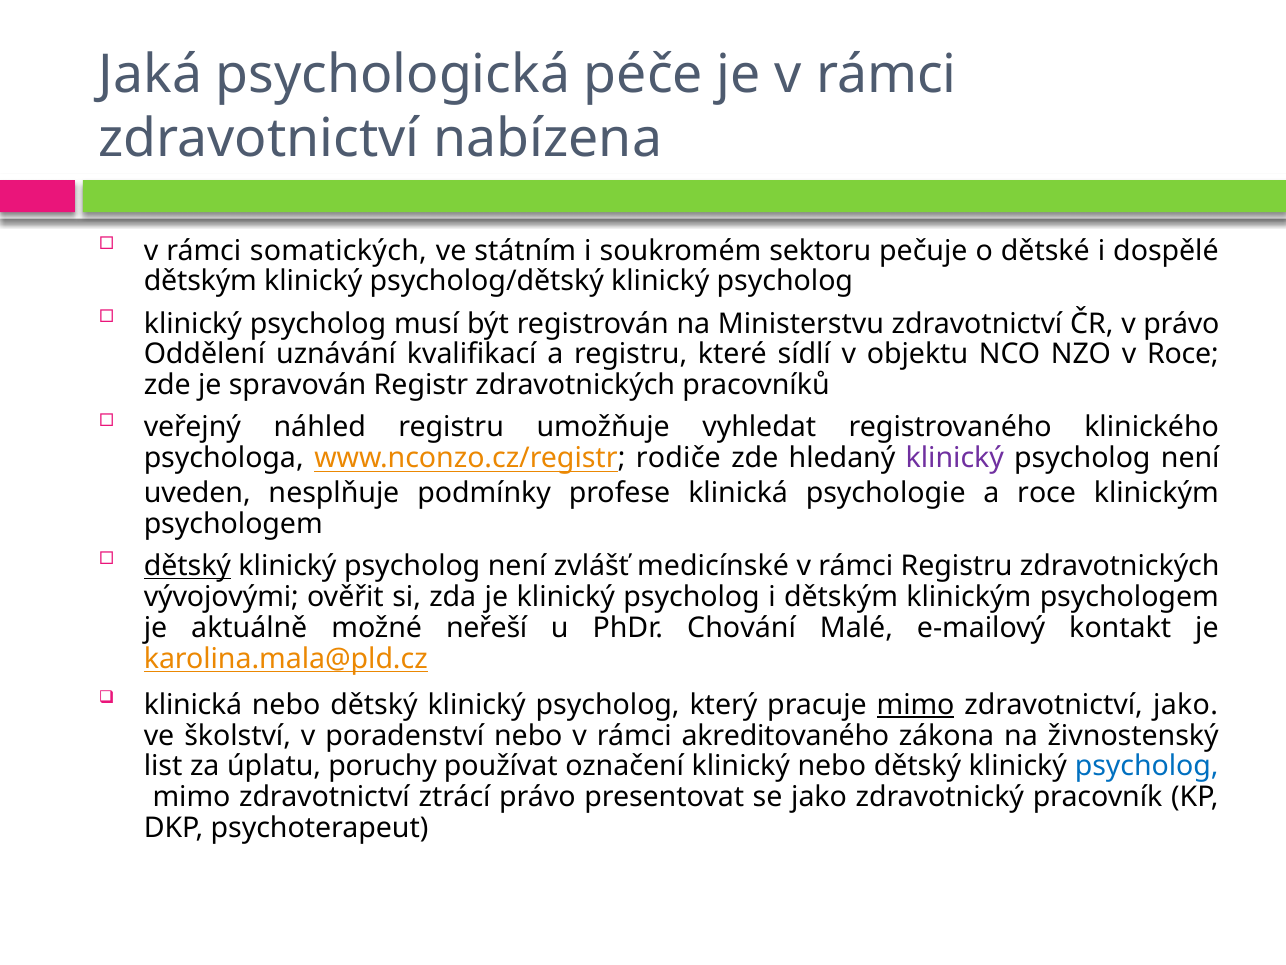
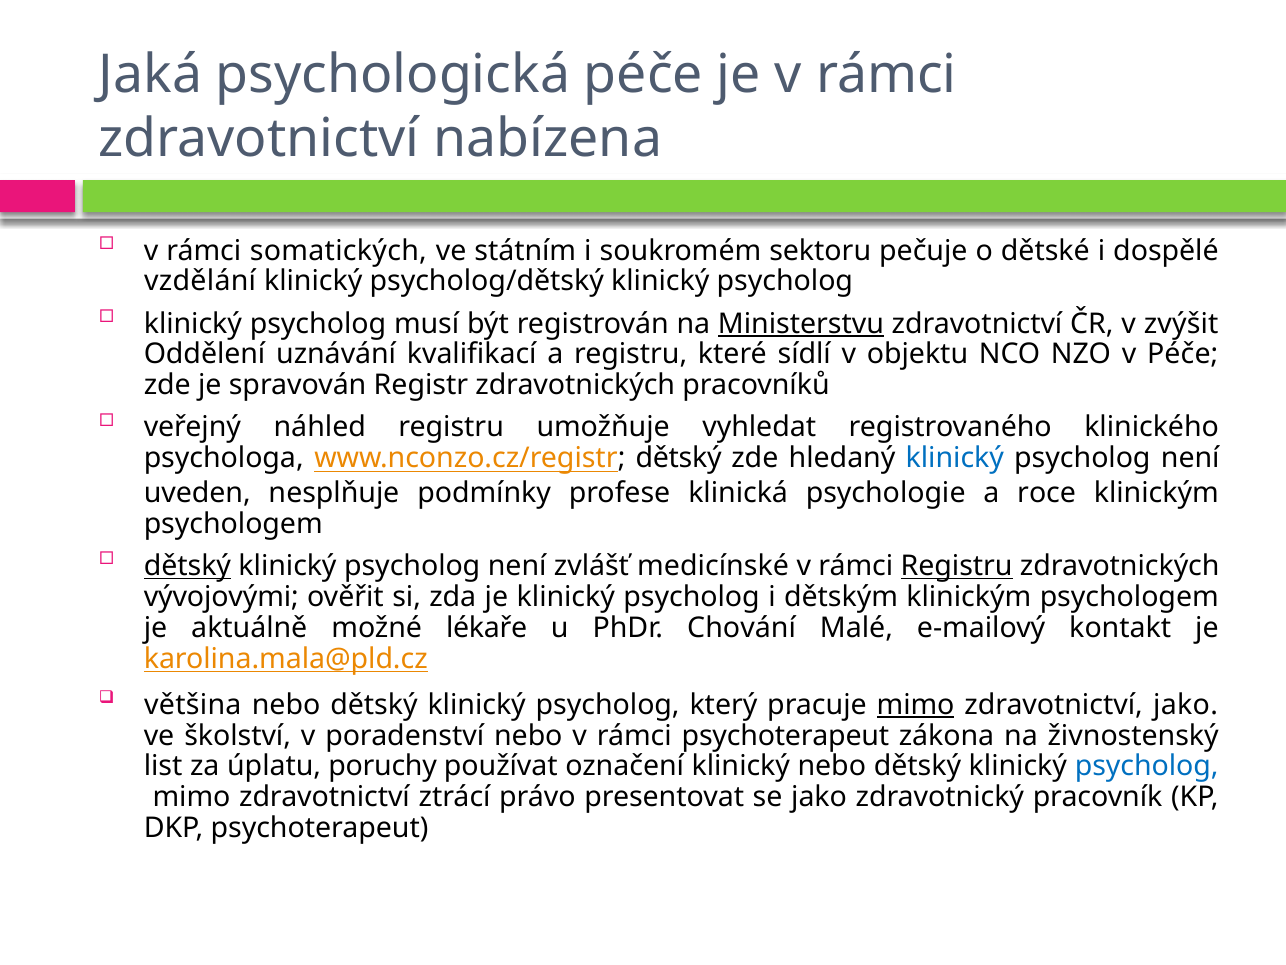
dětským at (200, 281): dětským -> vzdělání
Ministerstvu underline: none -> present
v právo: právo -> zvýšit
v Roce: Roce -> Péče
www.nconzo.cz/registr rodiče: rodiče -> dětský
klinický at (955, 458) colour: purple -> blue
Registru at (957, 566) underline: none -> present
neřeší: neřeší -> lékaře
klinická at (193, 704): klinická -> většina
rámci akreditovaného: akreditovaného -> psychoterapeut
